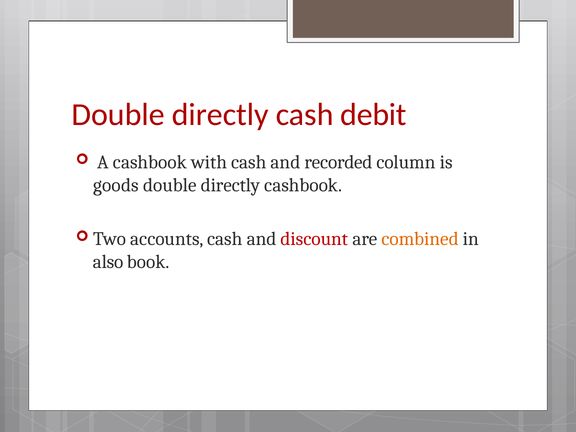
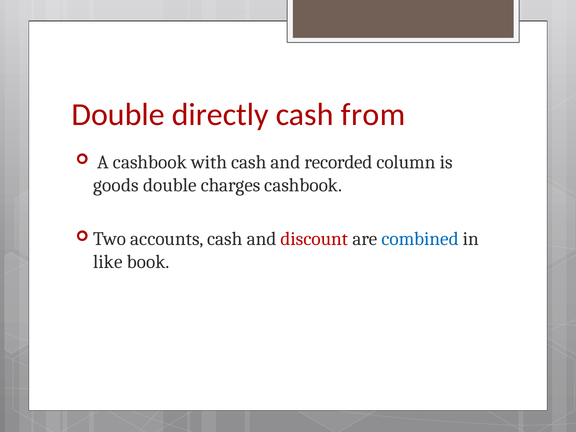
debit: debit -> from
directly at (231, 185): directly -> charges
combined colour: orange -> blue
also: also -> like
